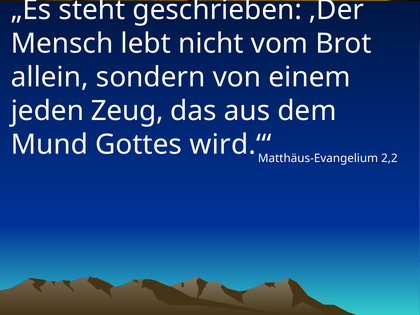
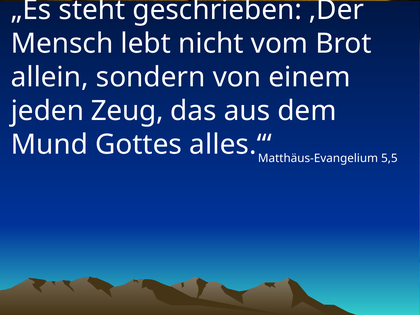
wird.‘“: wird.‘“ -> alles.‘“
2,2: 2,2 -> 5,5
